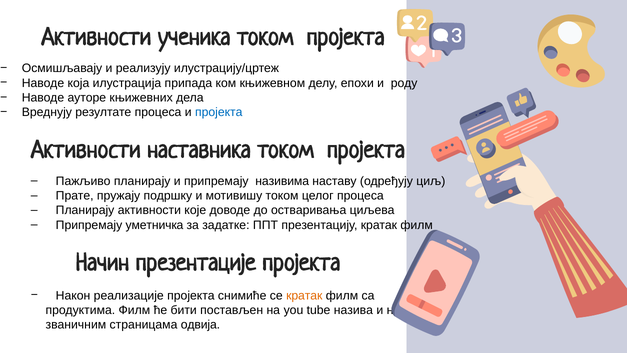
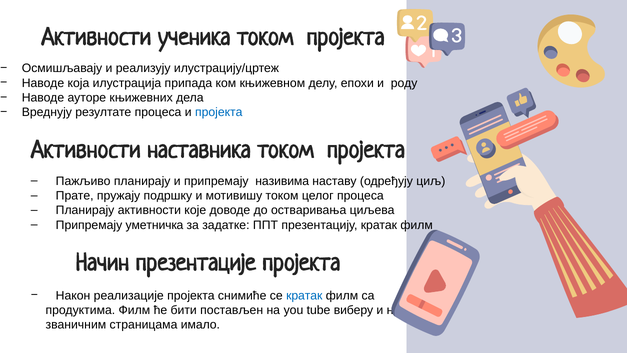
кратак at (304, 295) colour: orange -> blue
назива: назива -> виберу
одвија: одвија -> имало
